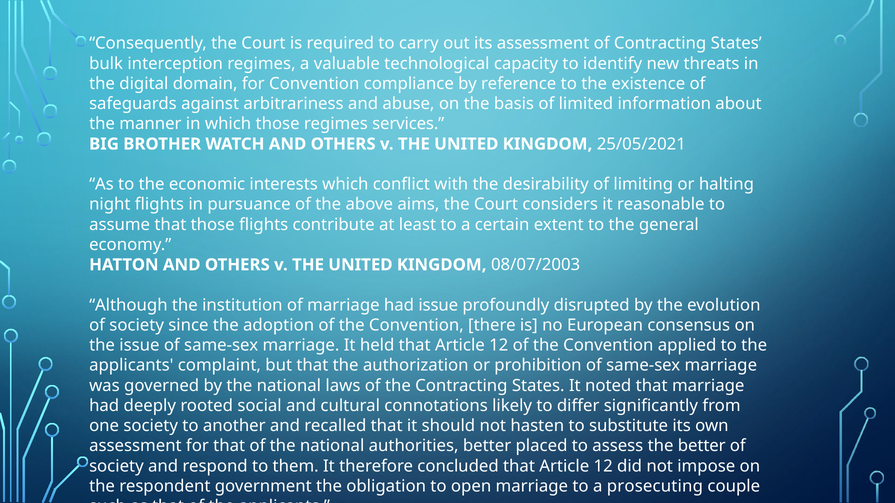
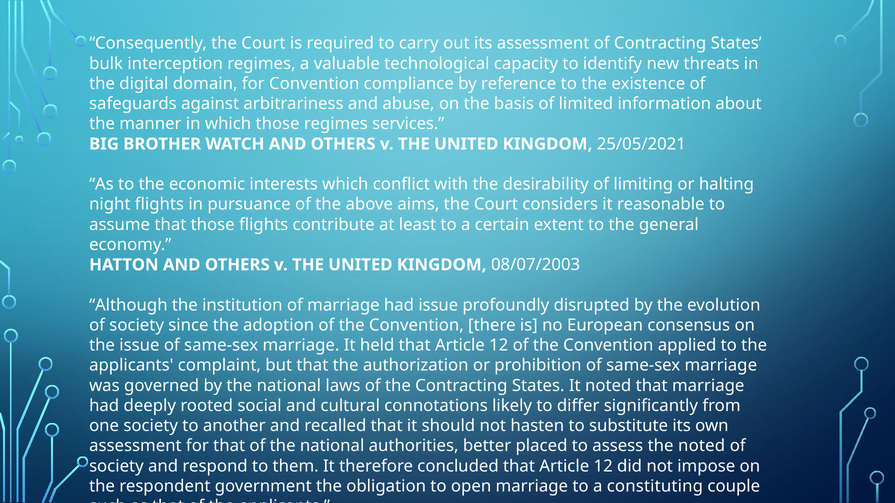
the better: better -> noted
prosecuting: prosecuting -> constituting
